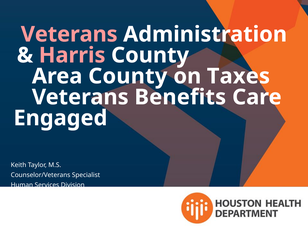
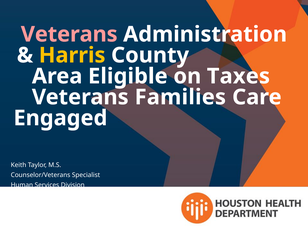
Harris colour: pink -> yellow
Area County: County -> Eligible
Benefits: Benefits -> Families
